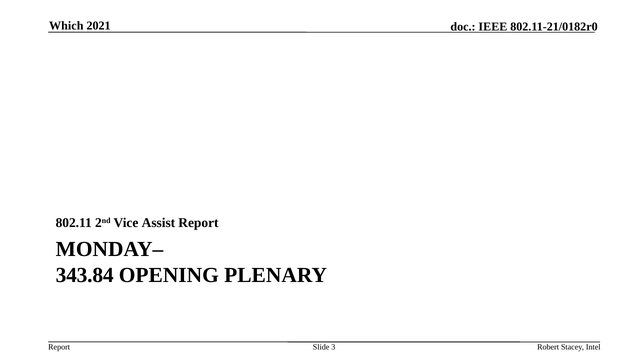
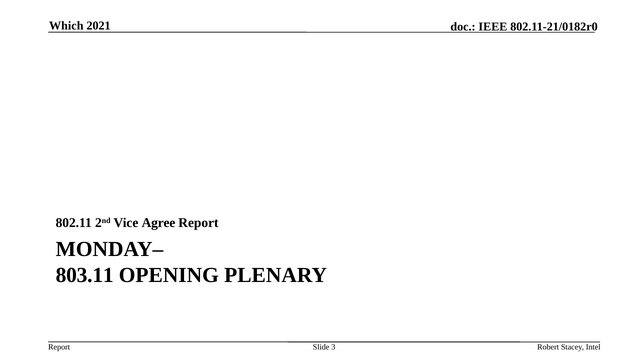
Assist: Assist -> Agree
343.84: 343.84 -> 803.11
